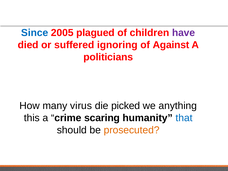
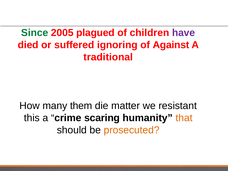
Since colour: blue -> green
politicians: politicians -> traditional
virus: virus -> them
picked: picked -> matter
anything: anything -> resistant
that colour: blue -> orange
